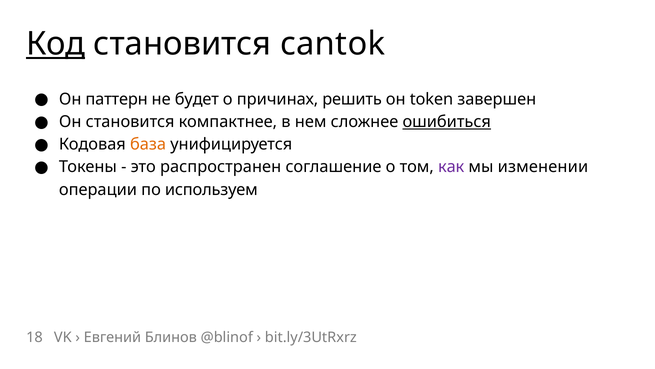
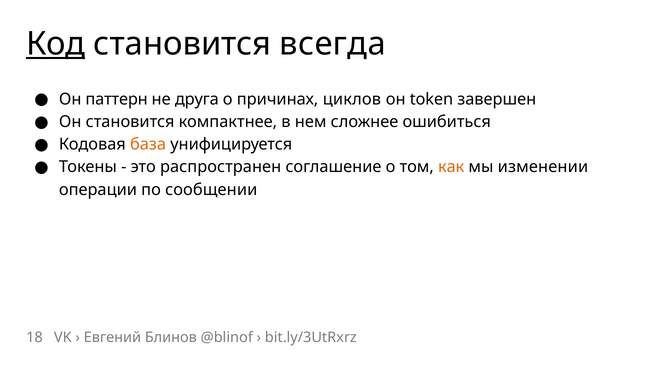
cantok: cantok -> всегда
будет: будет -> друга
решить: решить -> циклов
ошибиться underline: present -> none
как colour: purple -> orange
используем: используем -> сообщении
